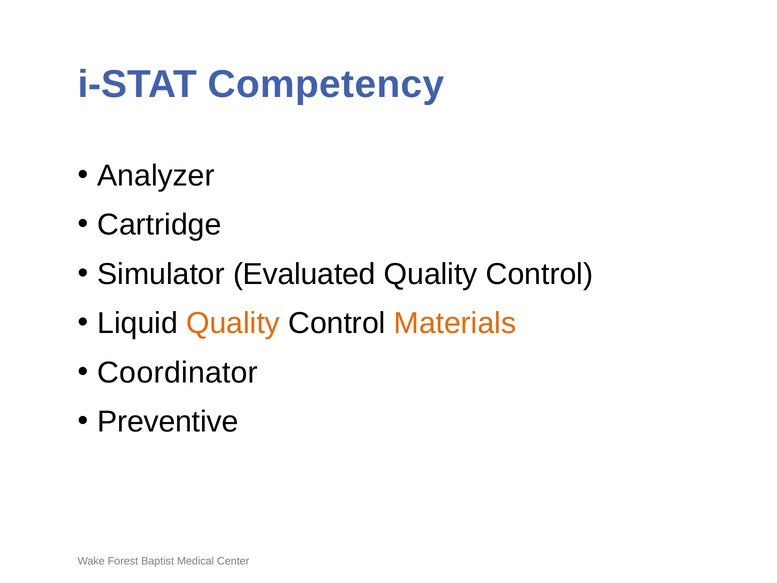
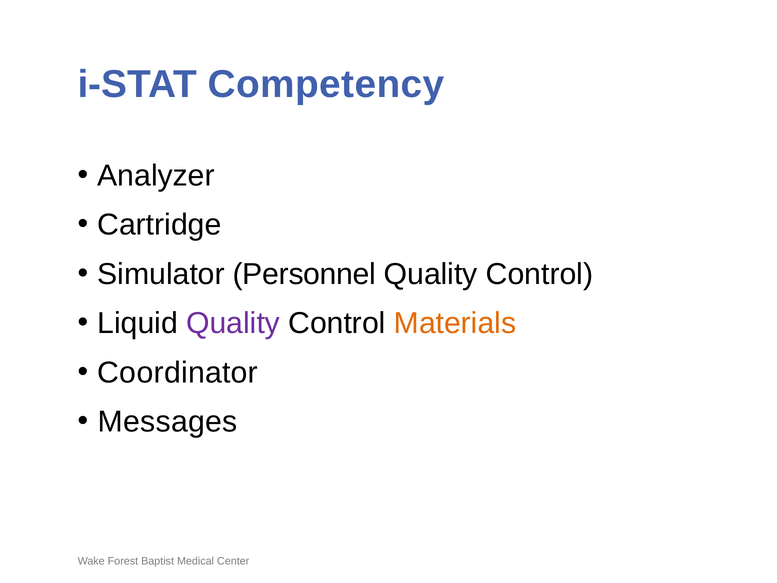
Evaluated: Evaluated -> Personnel
Quality at (233, 323) colour: orange -> purple
Preventive: Preventive -> Messages
